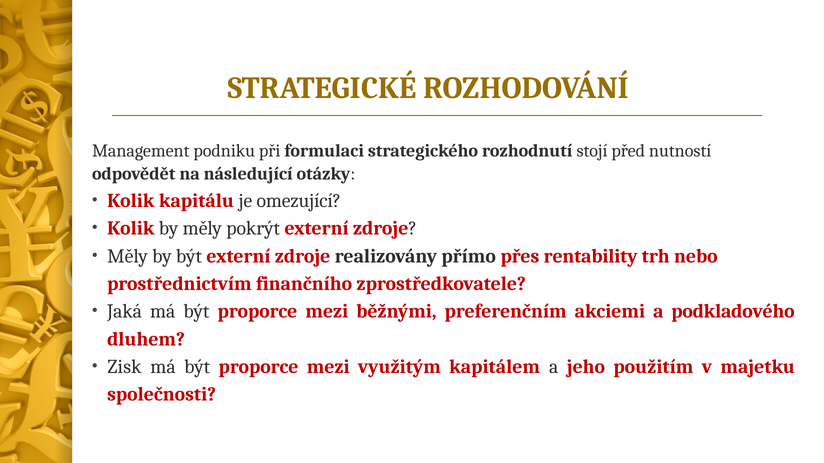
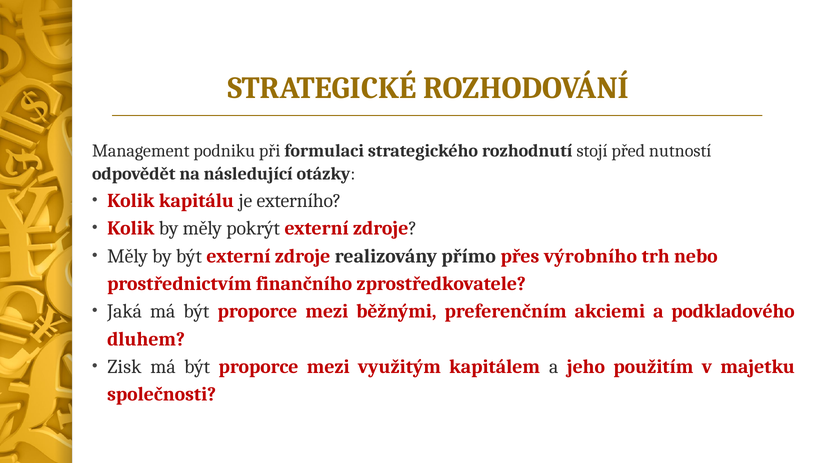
omezující: omezující -> externího
rentability: rentability -> výrobního
